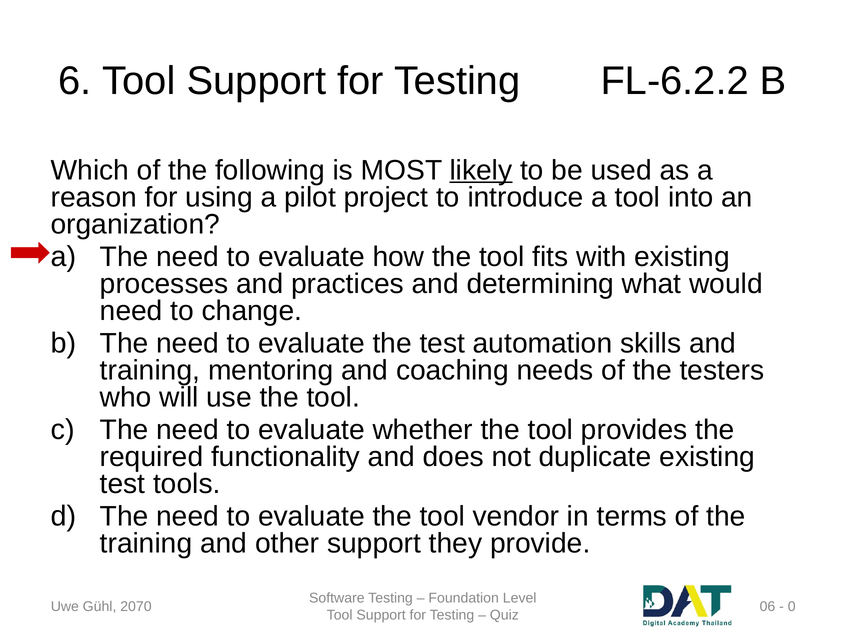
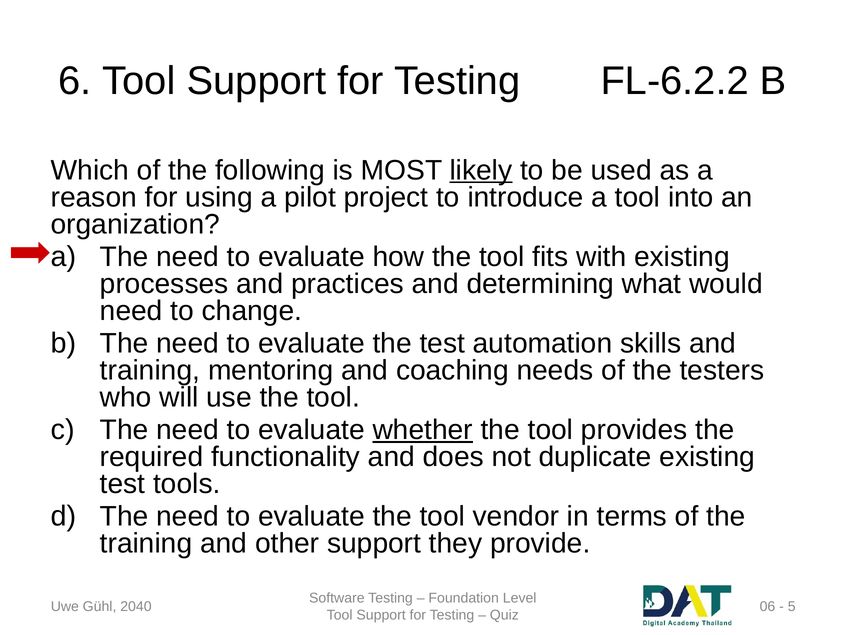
whether underline: none -> present
2070: 2070 -> 2040
0: 0 -> 5
